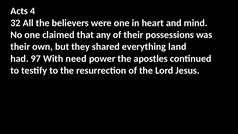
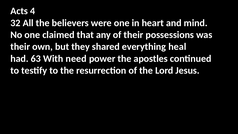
land: land -> heal
97: 97 -> 63
